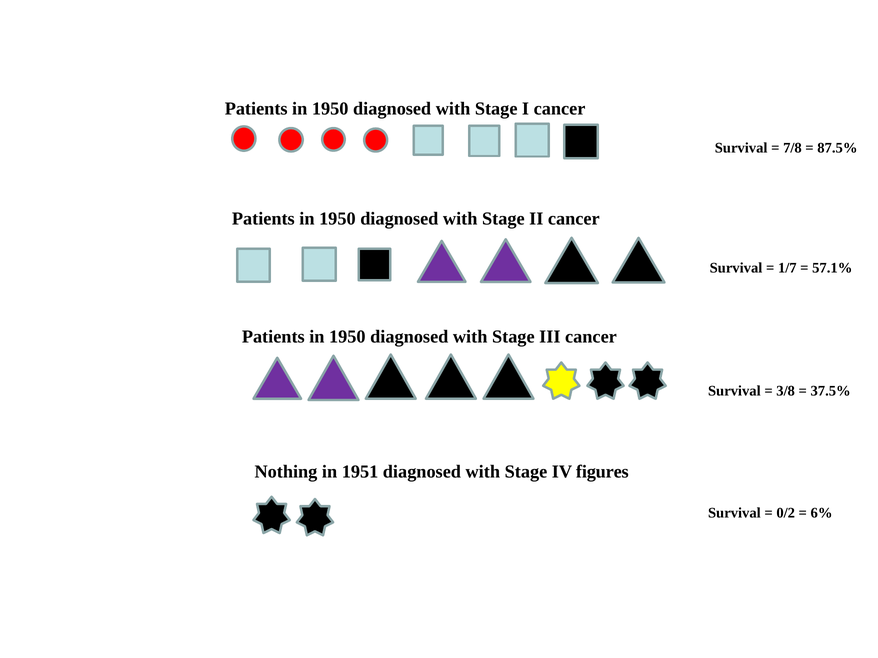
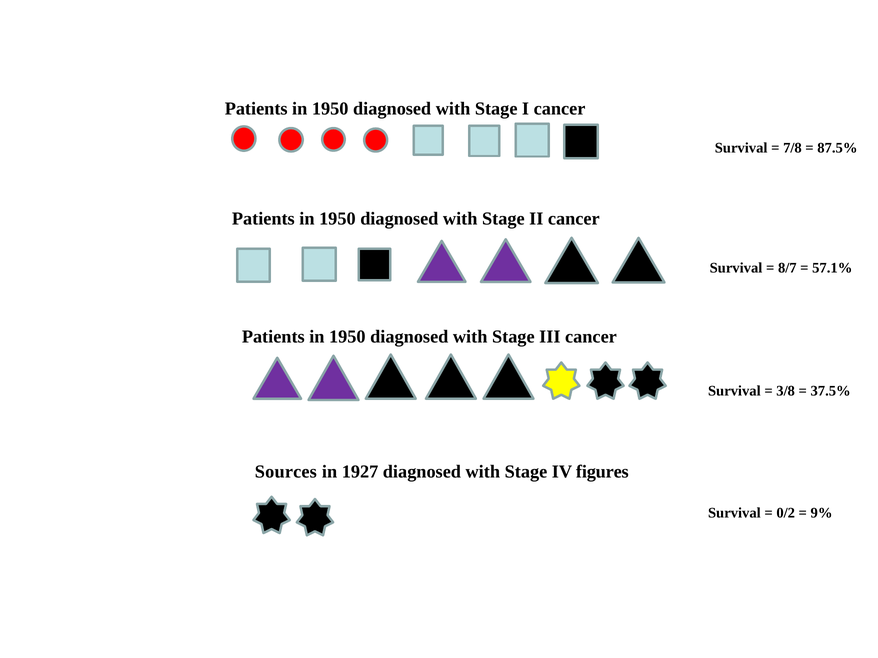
1/7: 1/7 -> 8/7
Nothing: Nothing -> Sources
1951: 1951 -> 1927
6%: 6% -> 9%
